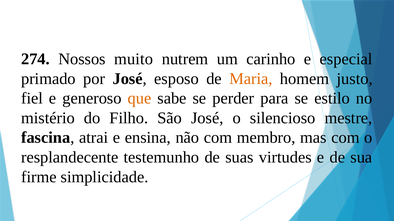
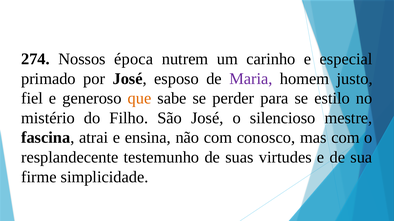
muito: muito -> época
Maria colour: orange -> purple
membro: membro -> conosco
